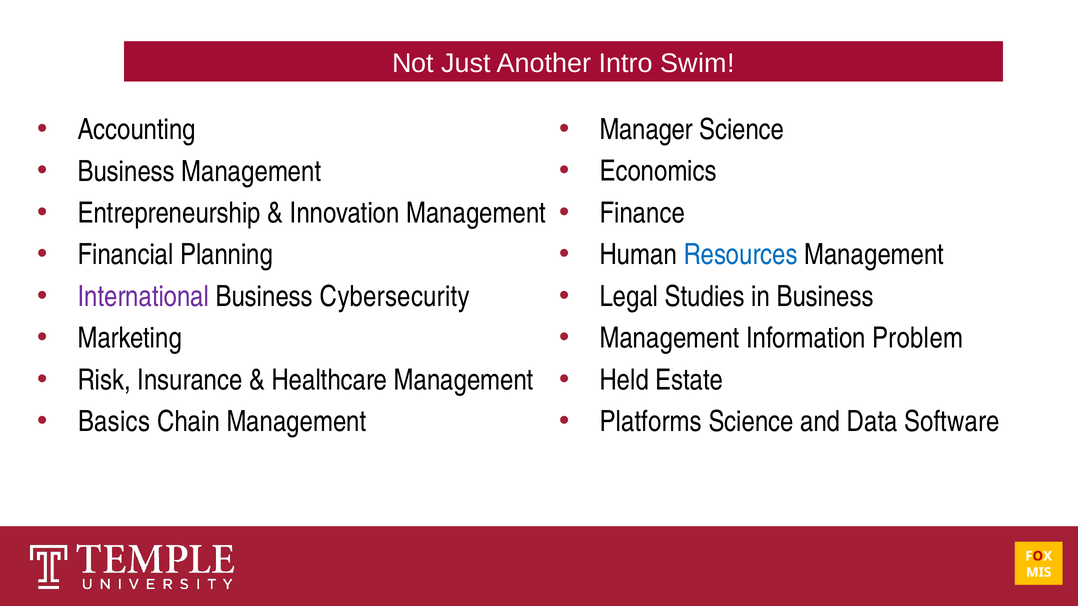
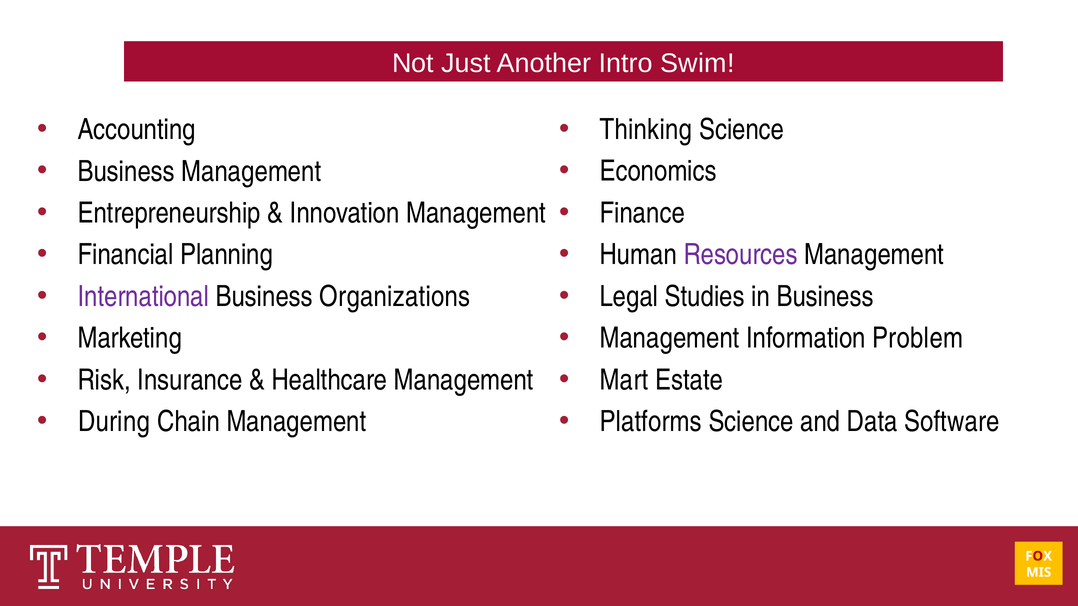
Manager: Manager -> Thinking
Resources colour: blue -> purple
Cybersecurity: Cybersecurity -> Organizations
Held: Held -> Mart
Basics: Basics -> During
